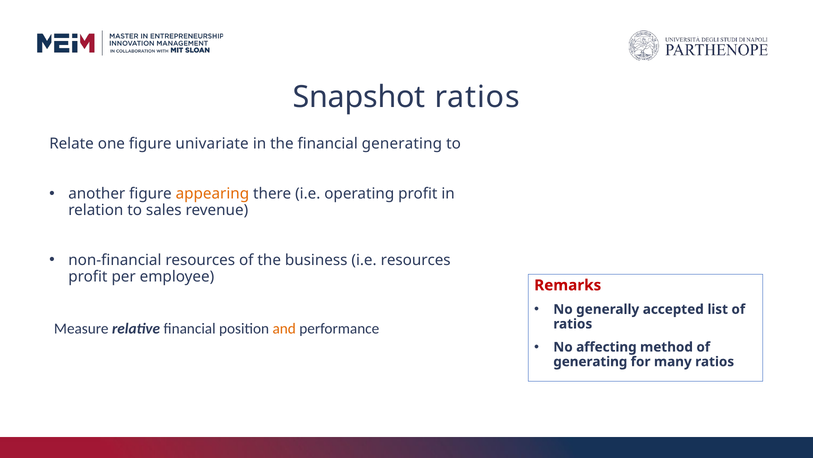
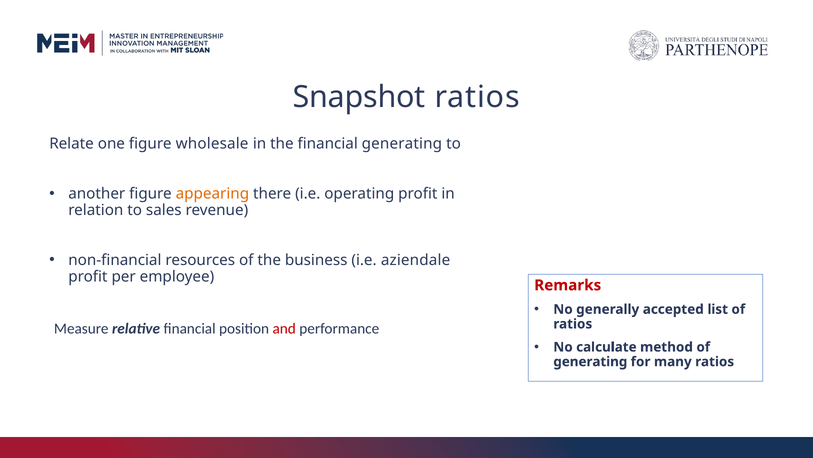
univariate: univariate -> wholesale
i.e resources: resources -> aziendale
and colour: orange -> red
affecting: affecting -> calculate
